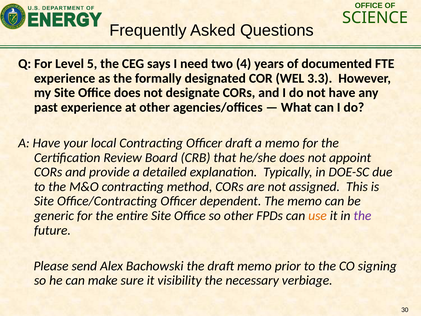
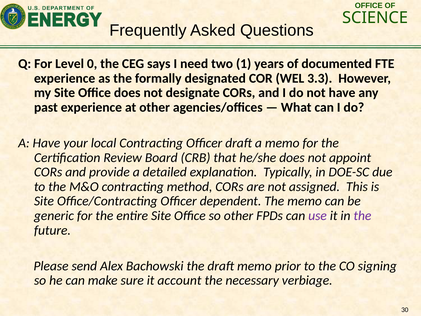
5: 5 -> 0
4: 4 -> 1
use colour: orange -> purple
visibility: visibility -> account
